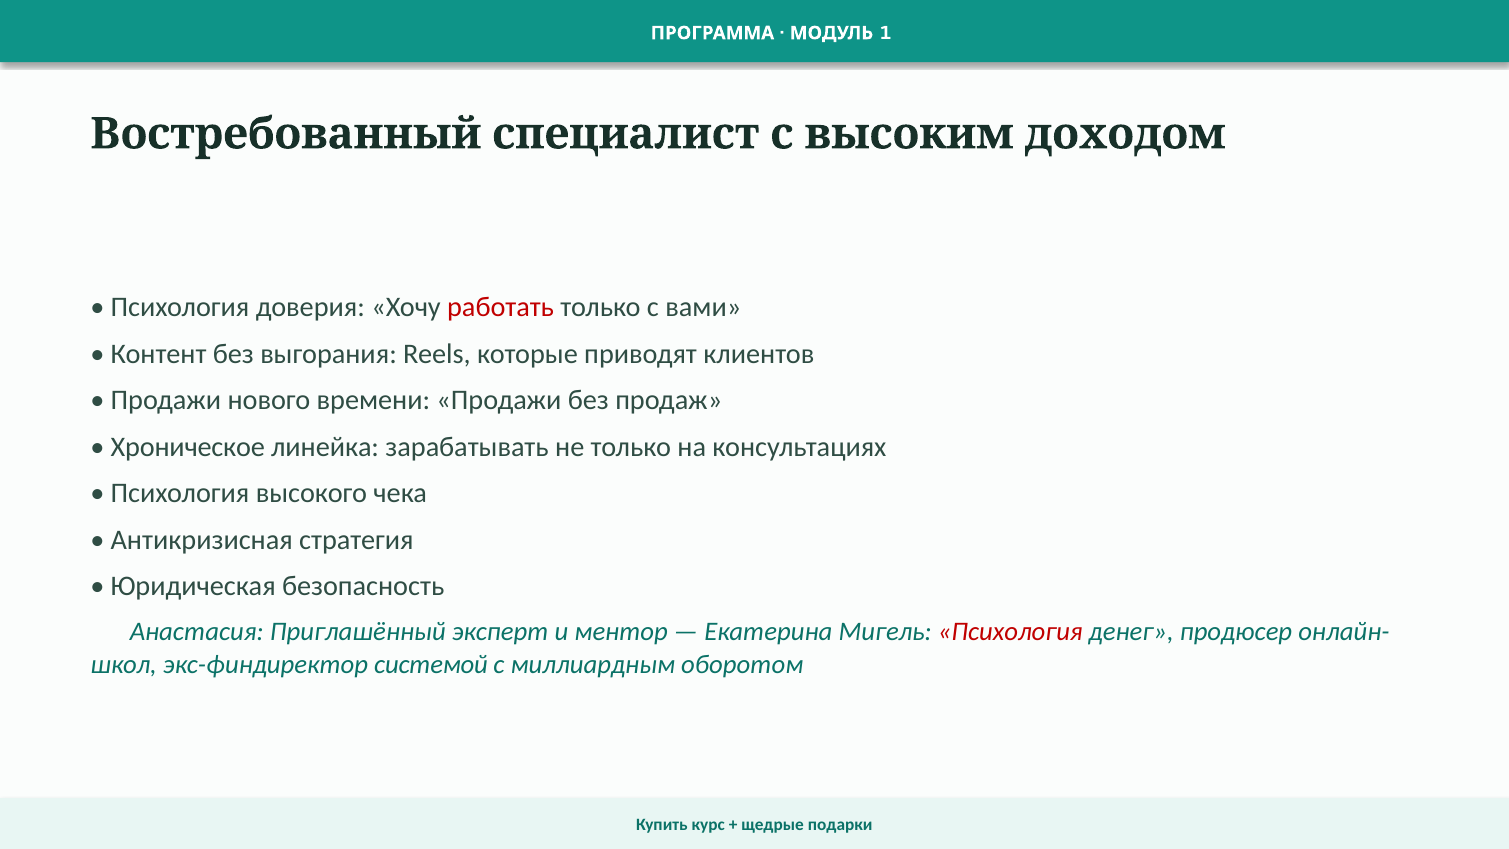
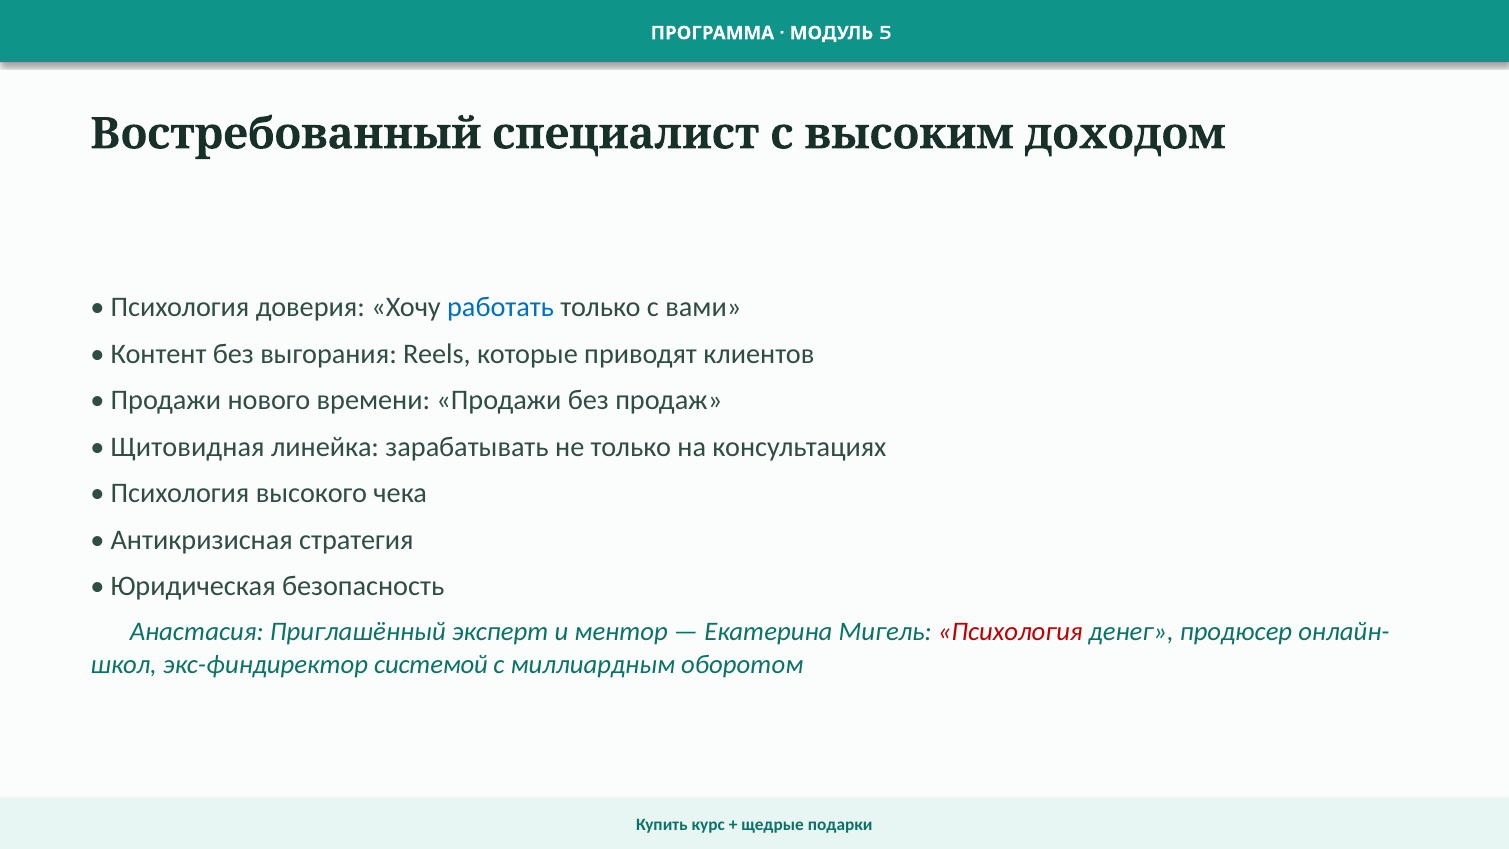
1: 1 -> 5
работать colour: red -> blue
Хроническое: Хроническое -> Щитовидная
